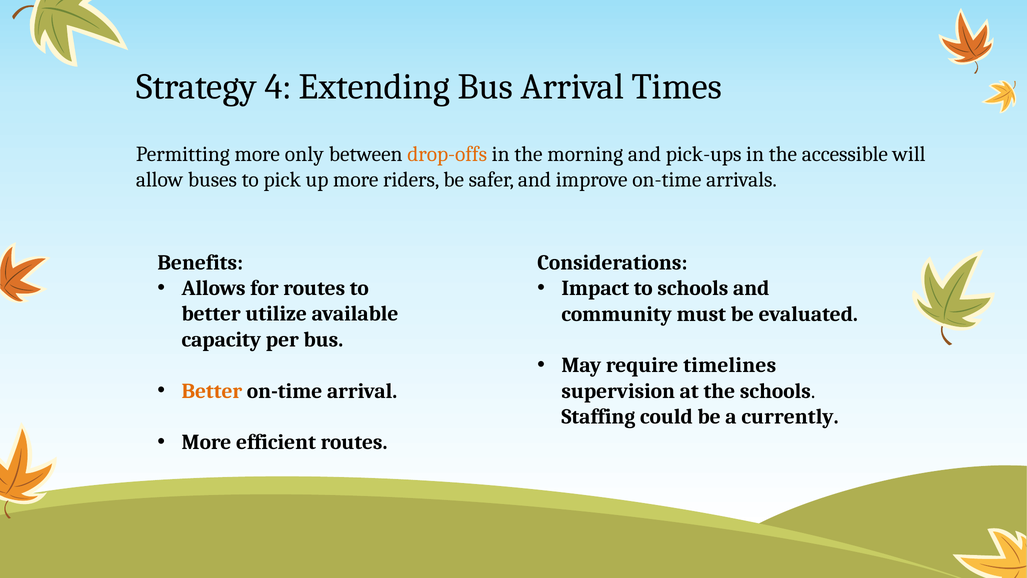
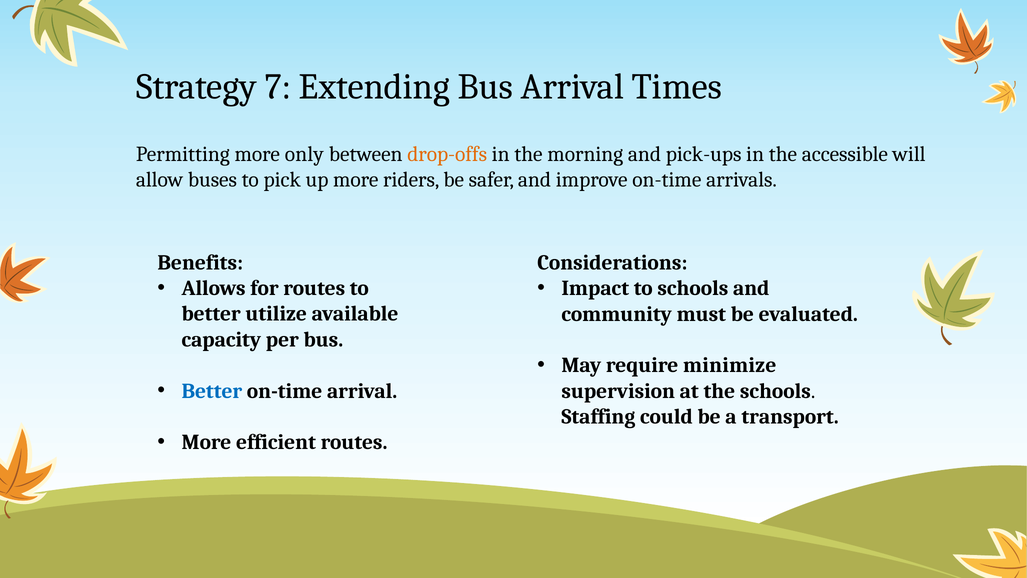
4: 4 -> 7
timelines: timelines -> minimize
Better at (212, 391) colour: orange -> blue
currently: currently -> transport
